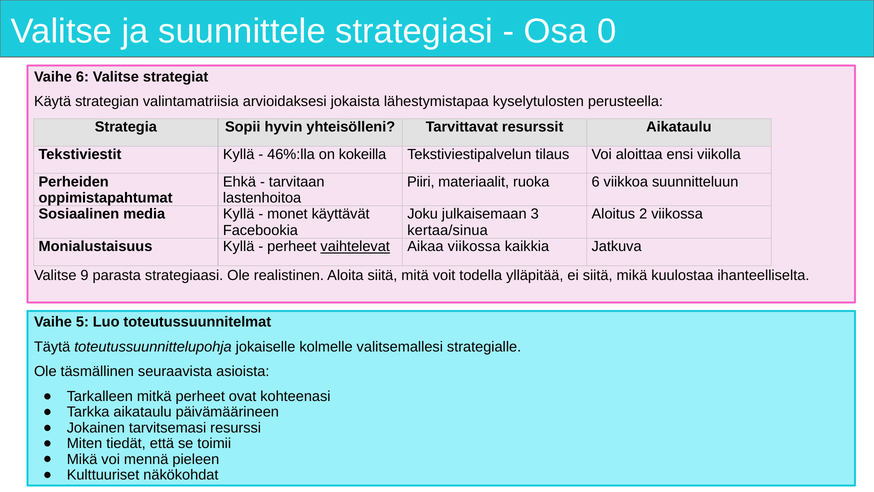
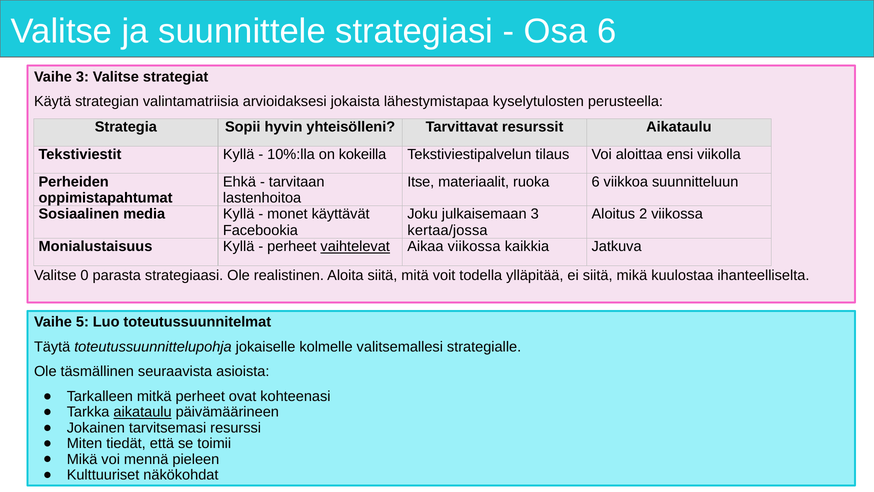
Osa 0: 0 -> 6
Vaihe 6: 6 -> 3
46%:lla: 46%:lla -> 10%:lla
Piiri: Piiri -> Itse
kertaa/sinua: kertaa/sinua -> kertaa/jossa
9: 9 -> 0
aikataulu at (143, 412) underline: none -> present
